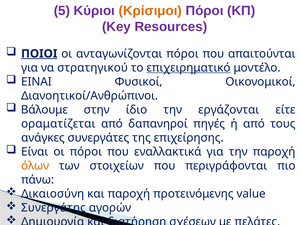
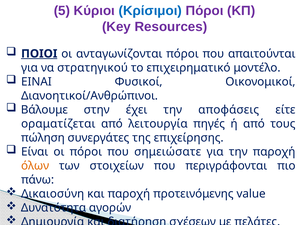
Κρίσιμοι colour: orange -> blue
επιχειρηματικό underline: present -> none
ίδιο: ίδιο -> έχει
εργάζονται: εργάζονται -> αποφάσεις
δαπανηροί: δαπανηροί -> λειτουργία
ανάγκες: ανάγκες -> πώληση
εναλλακτικά: εναλλακτικά -> σημειώσατε
Συνεργάτης: Συνεργάτης -> Δυνατότητα
